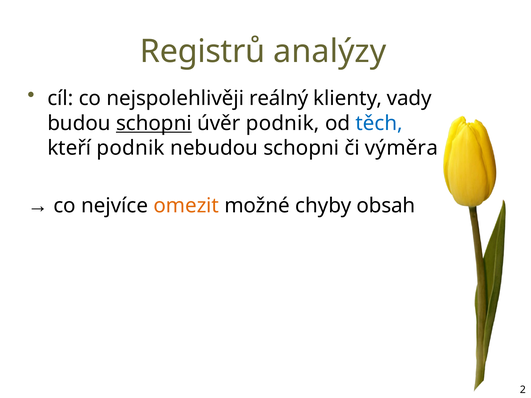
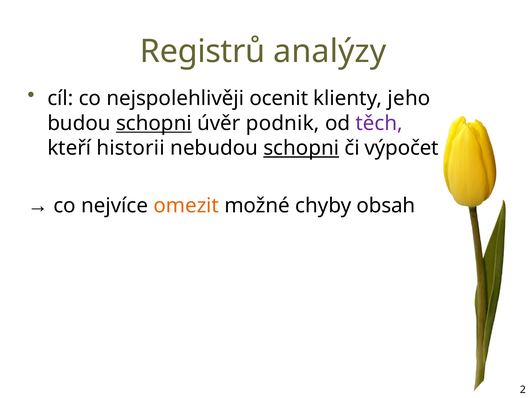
reálný: reálný -> ocenit
vady: vady -> jeho
těch colour: blue -> purple
kteří podnik: podnik -> historii
schopni at (301, 148) underline: none -> present
výměra: výměra -> výpočet
